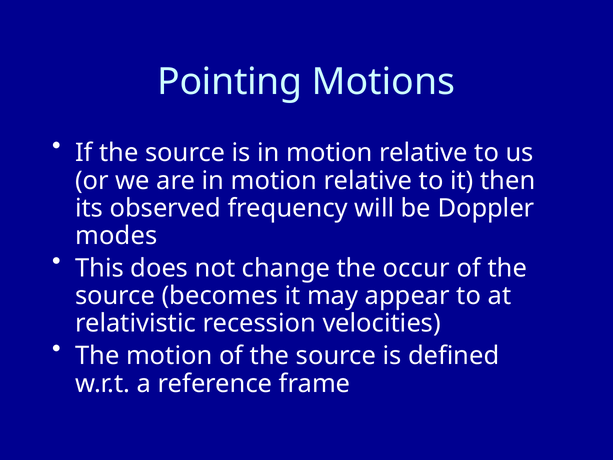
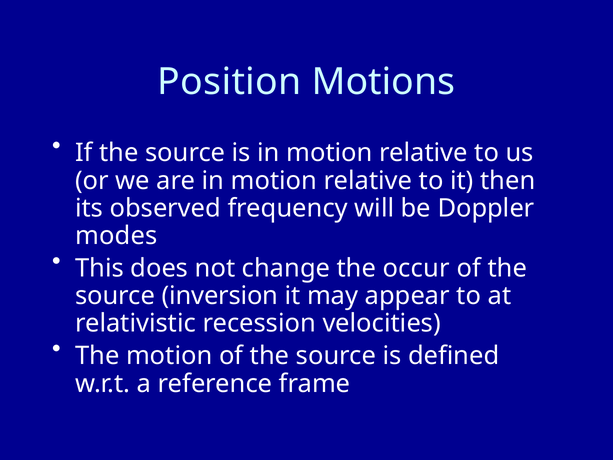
Pointing: Pointing -> Position
becomes: becomes -> inversion
